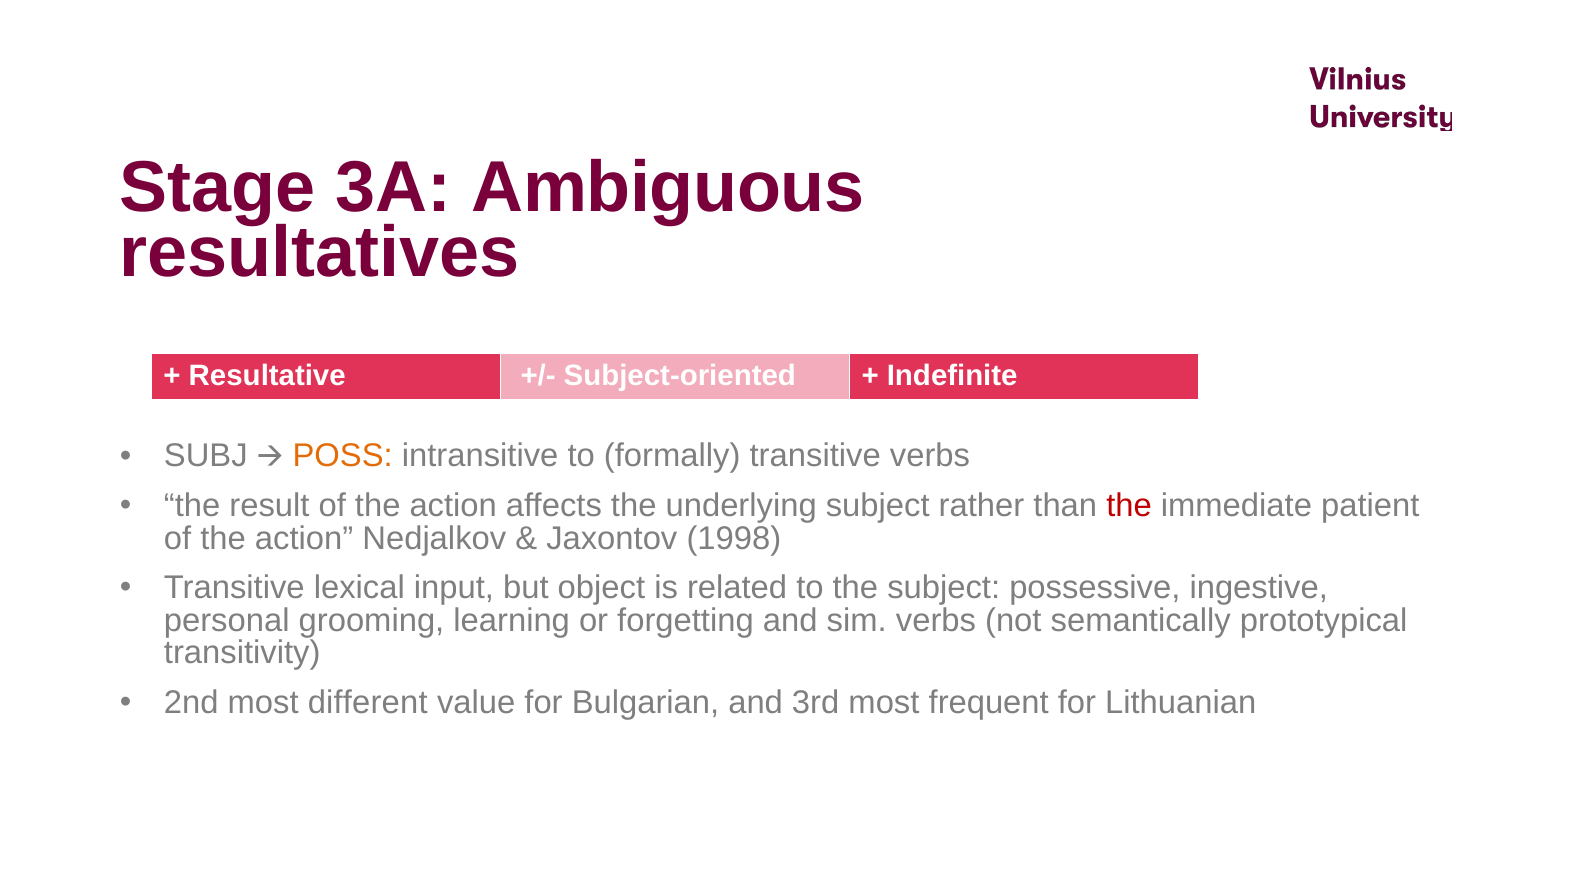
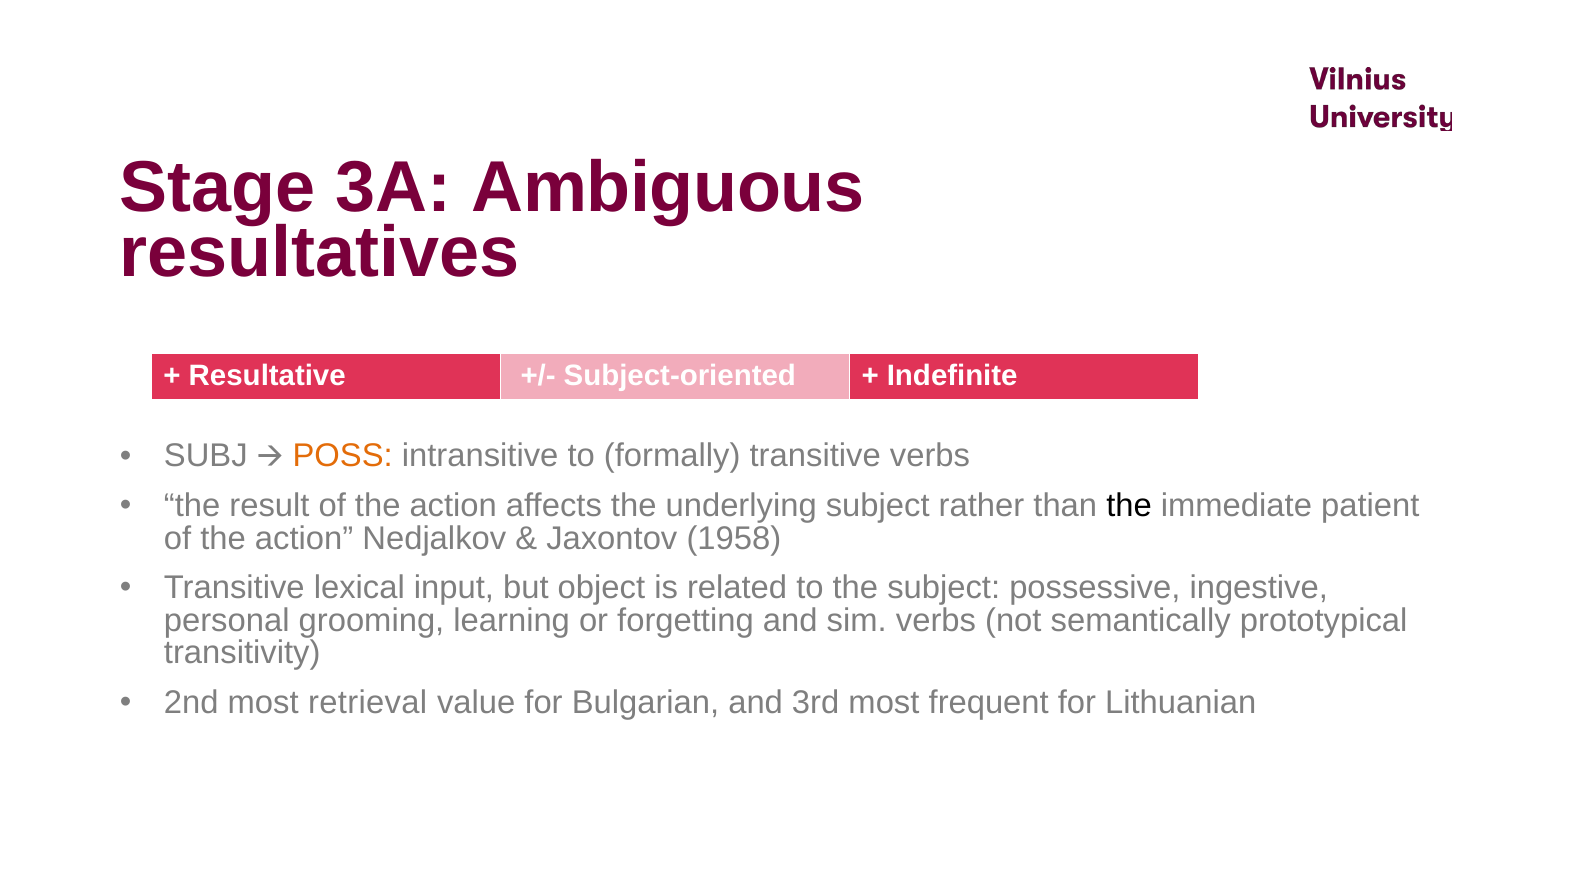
the at (1129, 505) colour: red -> black
1998: 1998 -> 1958
different: different -> retrieval
